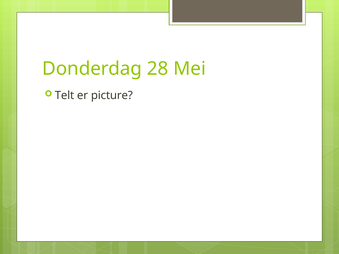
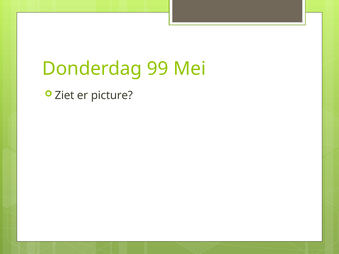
28: 28 -> 99
Telt: Telt -> Ziet
